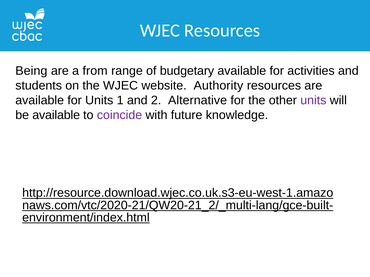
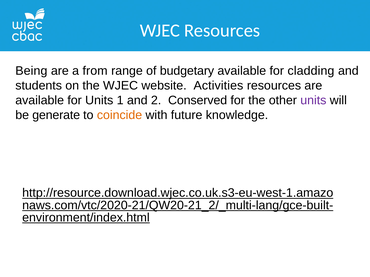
activities: activities -> cladding
Authority: Authority -> Activities
Alternative: Alternative -> Conserved
be available: available -> generate
coincide colour: purple -> orange
